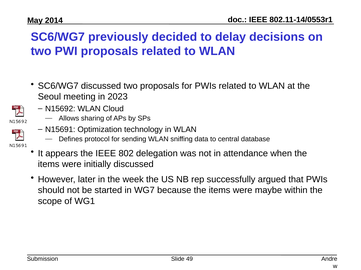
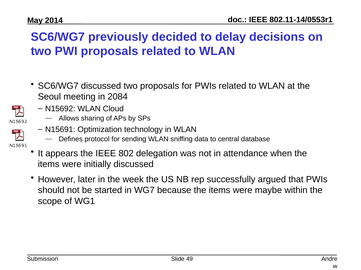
2023: 2023 -> 2084
